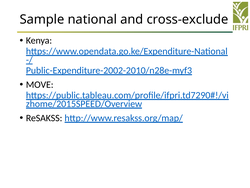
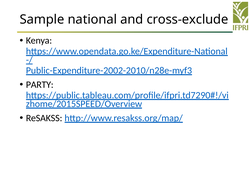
MOVE: MOVE -> PARTY
